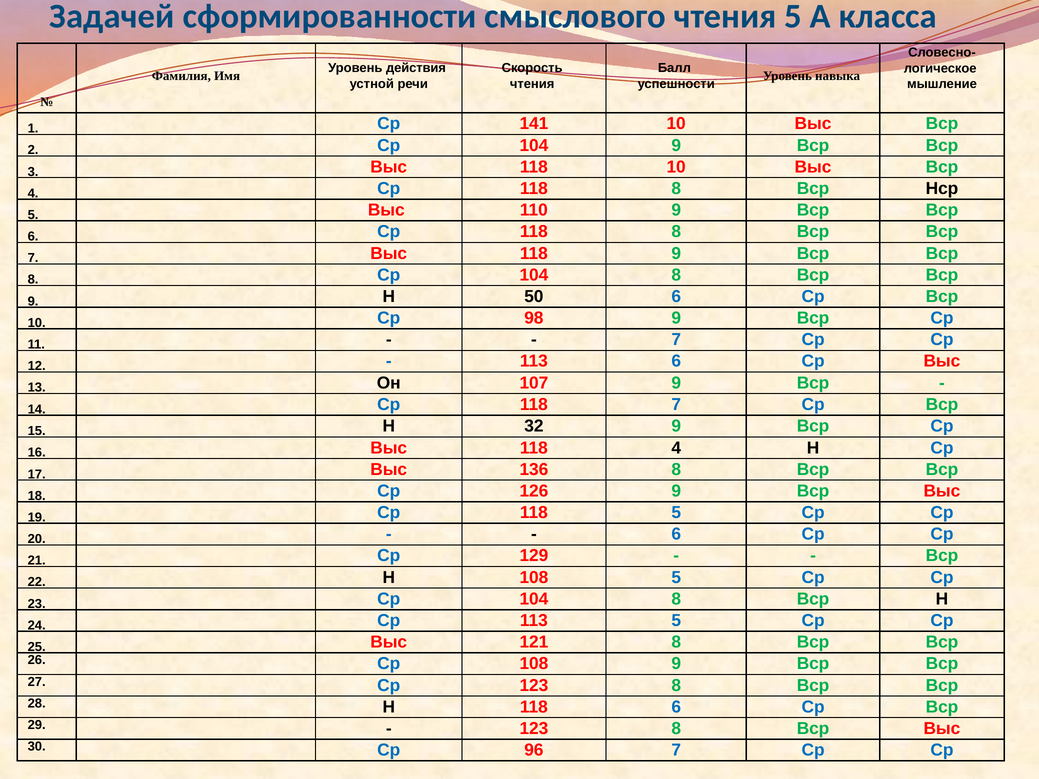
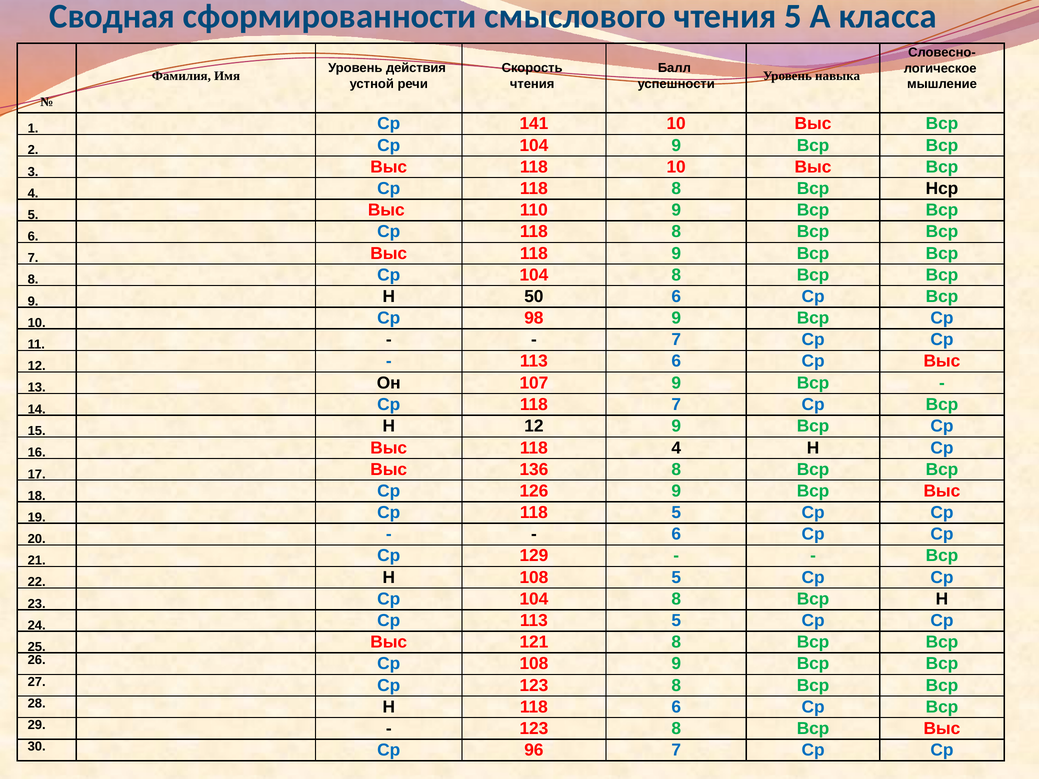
Задачей: Задачей -> Сводная
Н 32: 32 -> 12
